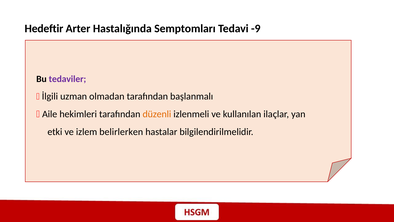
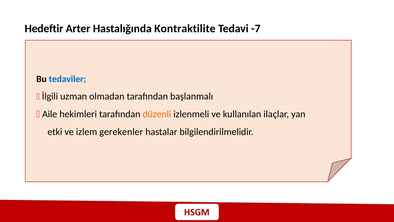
Semptomları: Semptomları -> Kontraktilite
-9: -9 -> -7
tedaviler colour: purple -> blue
belirlerken: belirlerken -> gerekenler
